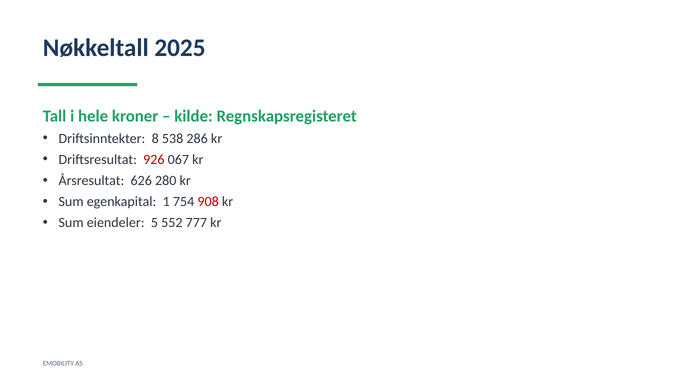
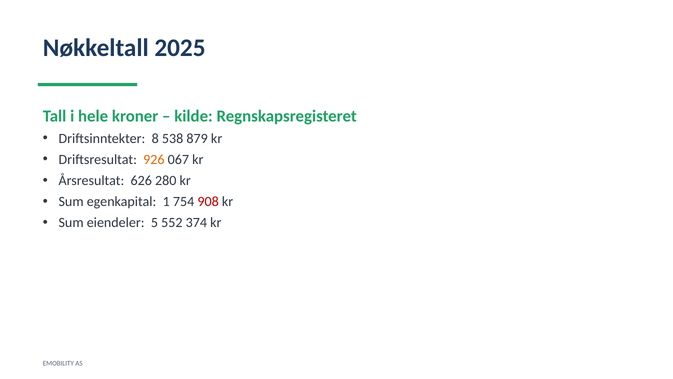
286: 286 -> 879
926 colour: red -> orange
777: 777 -> 374
